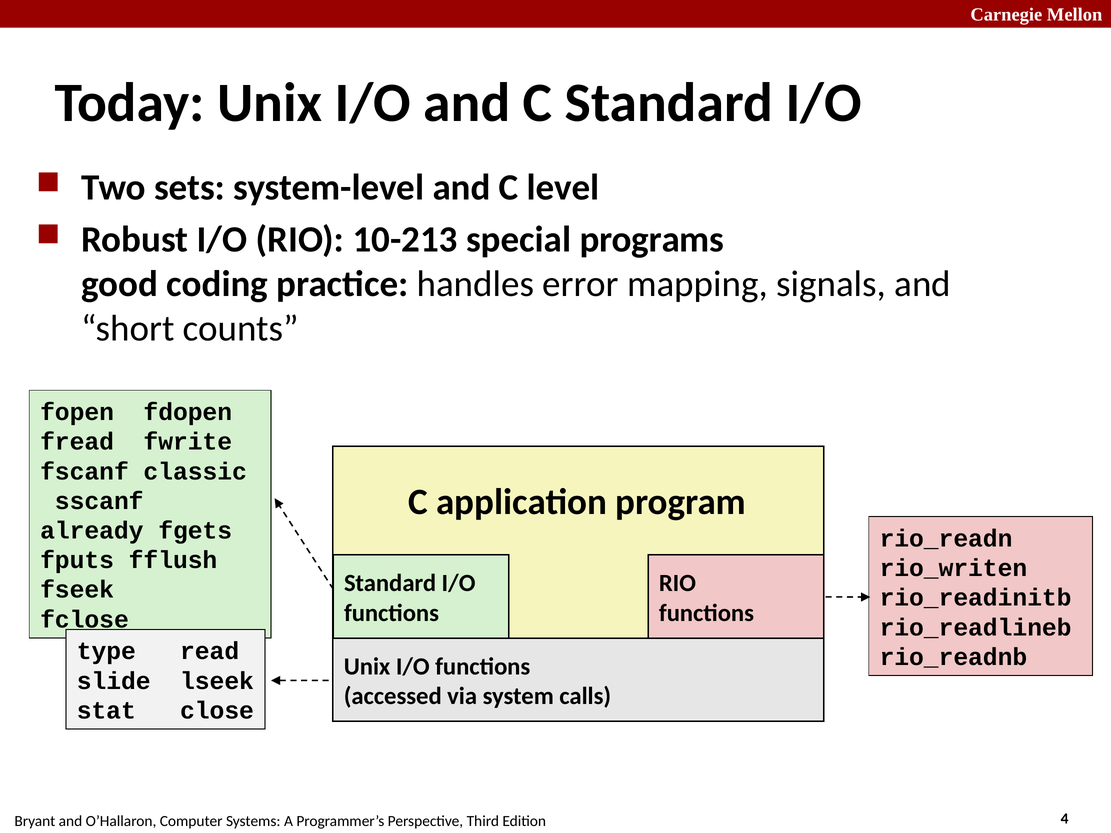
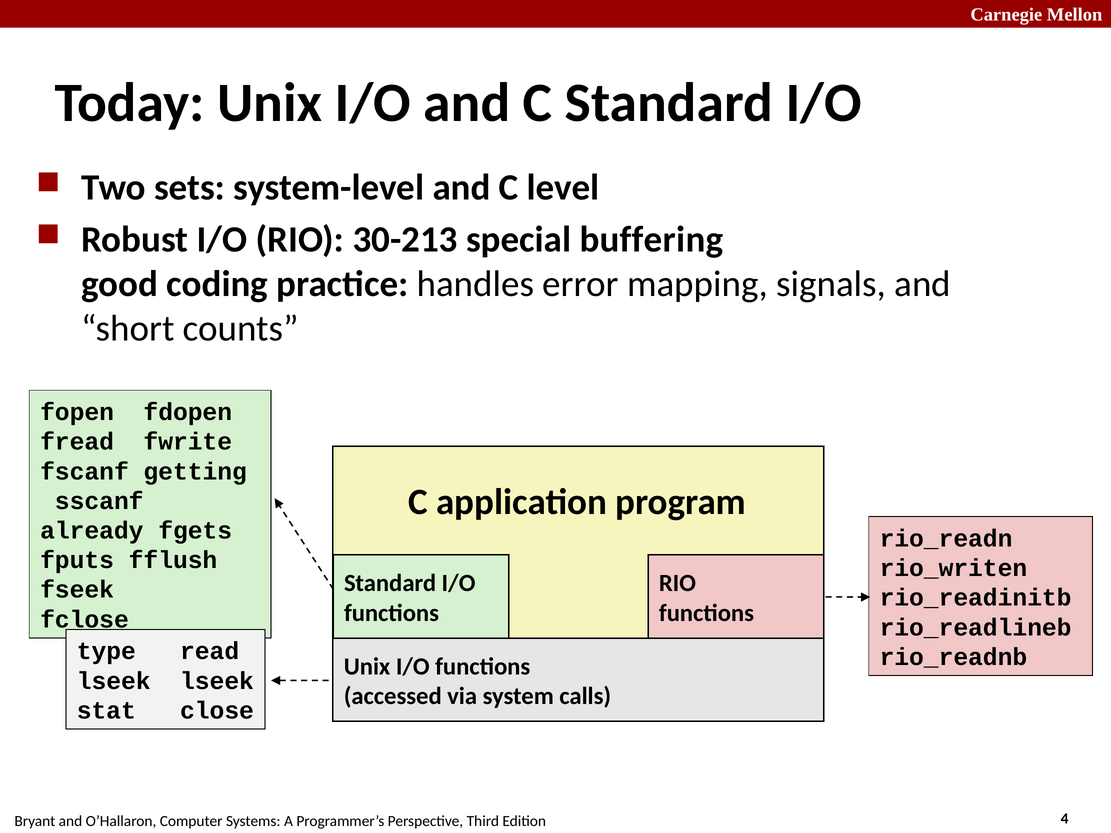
10-213: 10-213 -> 30-213
programs: programs -> buffering
classic: classic -> getting
slide at (114, 681): slide -> lseek
